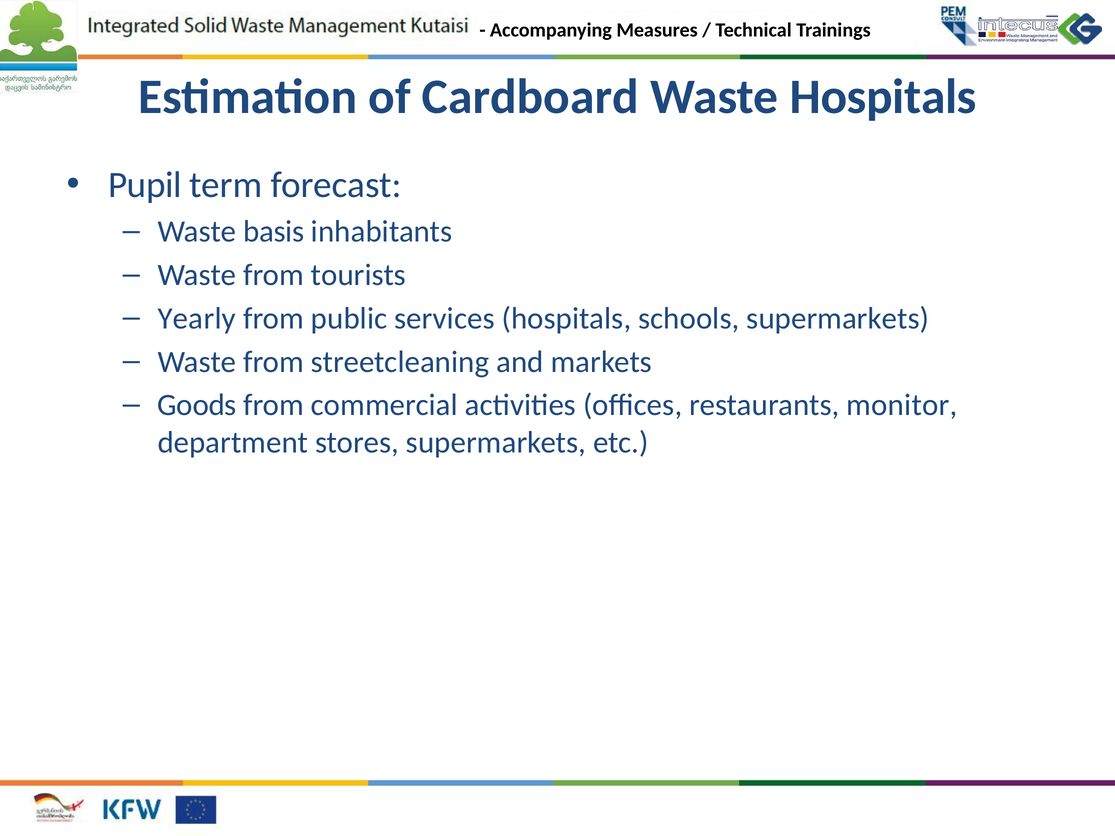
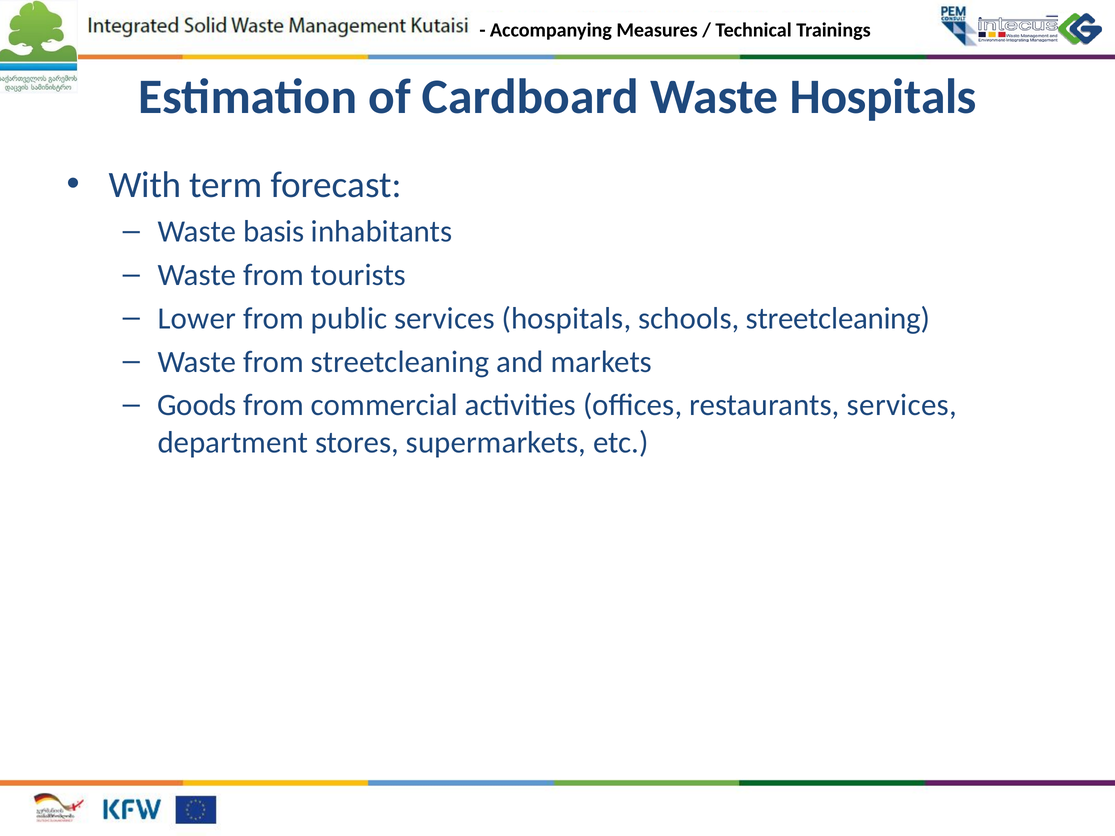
Pupil: Pupil -> With
Yearly: Yearly -> Lower
schools supermarkets: supermarkets -> streetcleaning
restaurants monitor: monitor -> services
